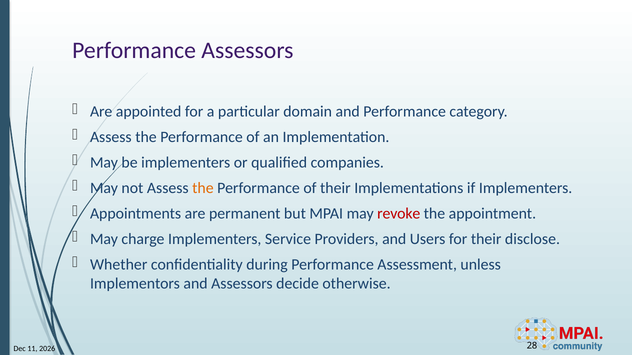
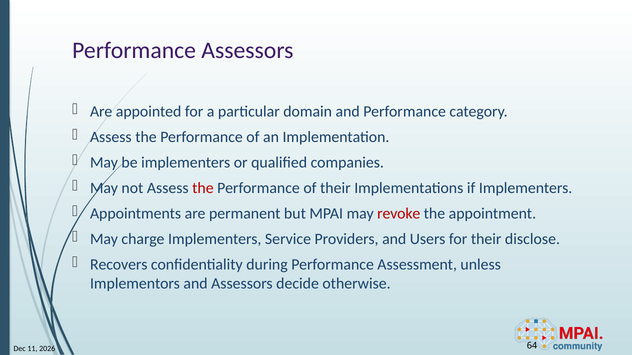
the at (203, 188) colour: orange -> red
Whether: Whether -> Recovers
28: 28 -> 64
